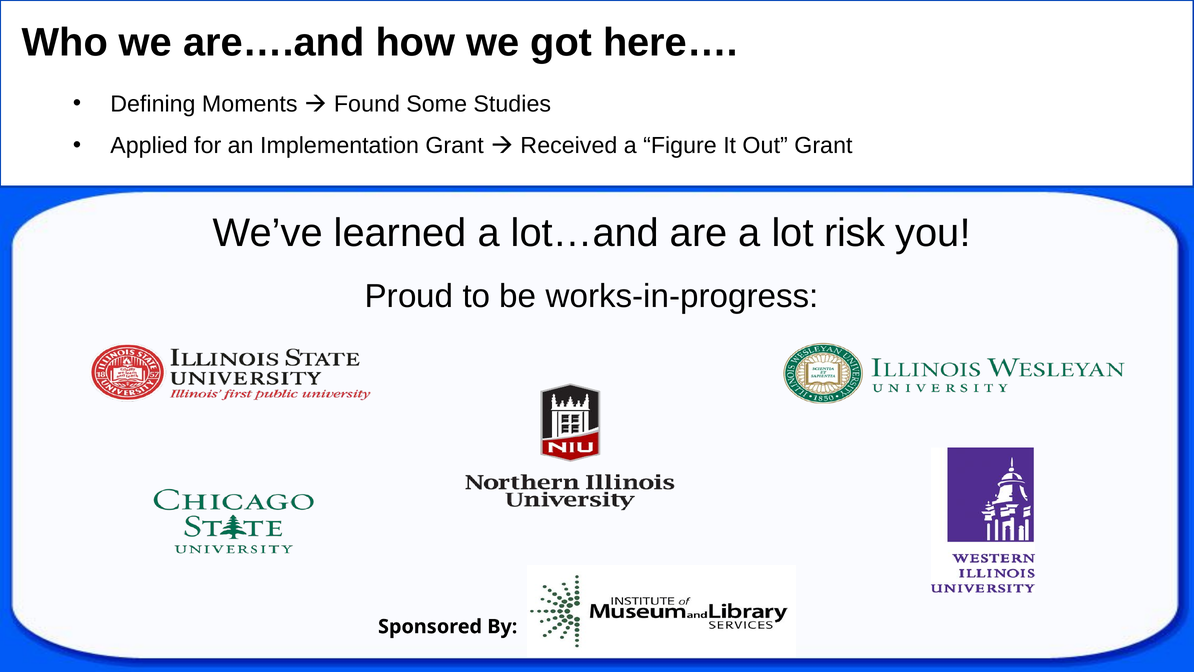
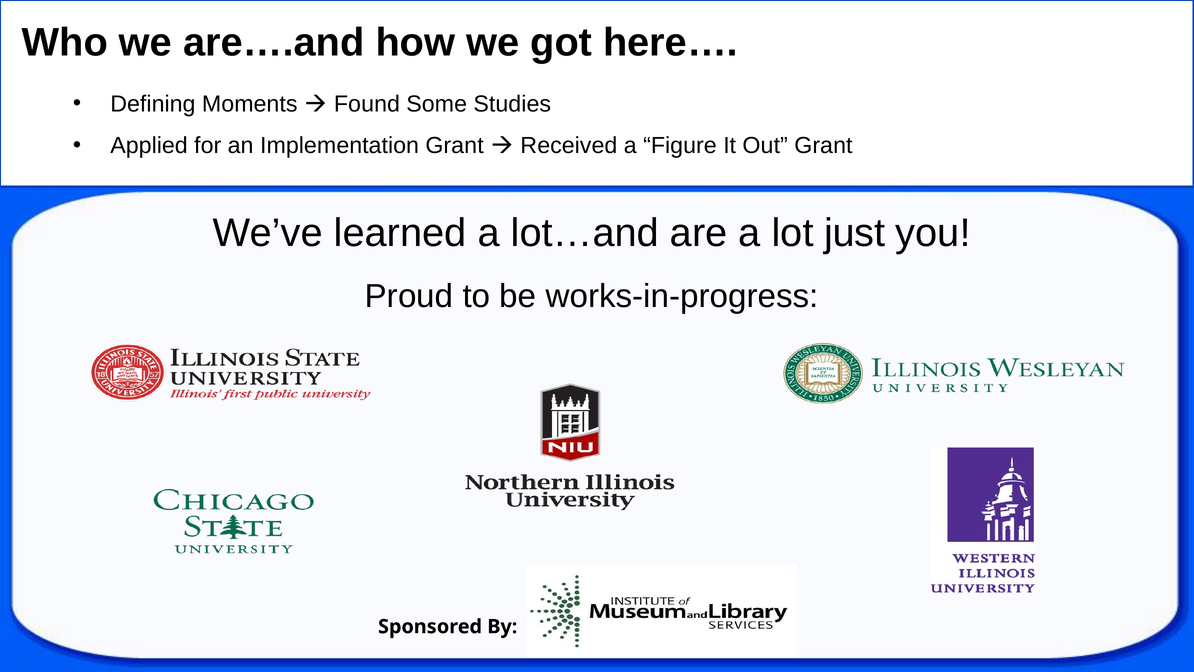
risk: risk -> just
